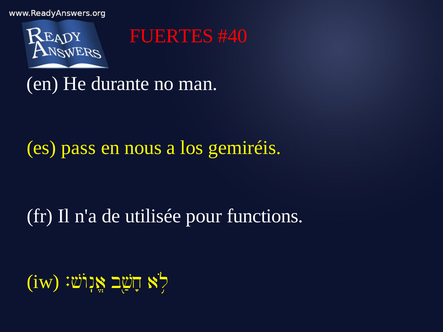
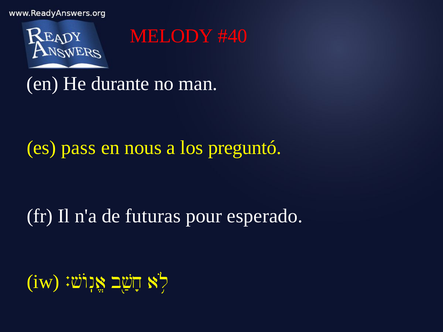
FUERTES: FUERTES -> MELODY
gemiréis: gemiréis -> preguntó
utilisée: utilisée -> futuras
functions: functions -> esperado
